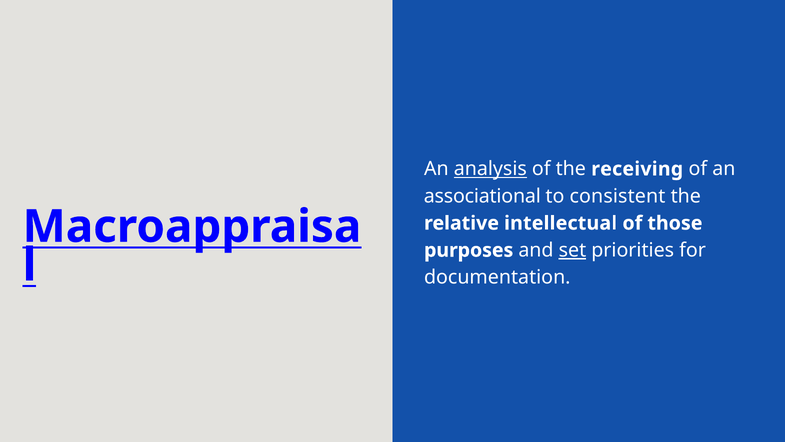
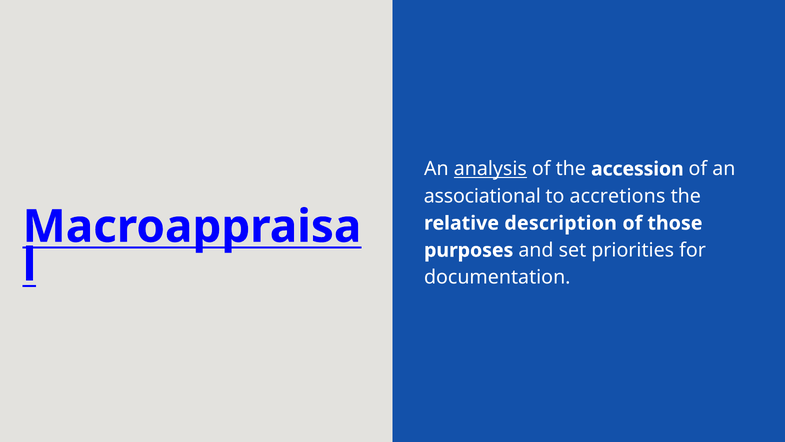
receiving: receiving -> accession
consistent: consistent -> accretions
intellectual: intellectual -> description
set underline: present -> none
